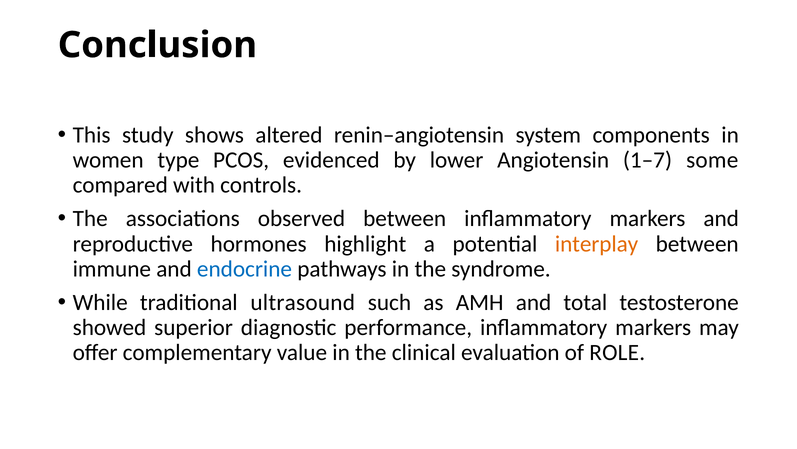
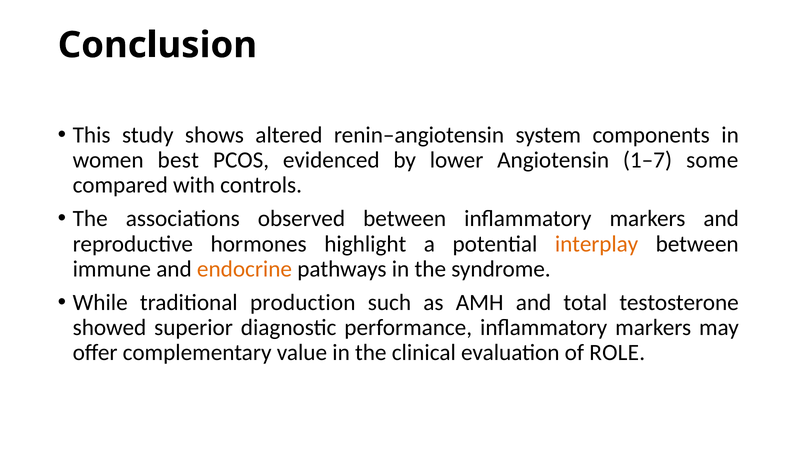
type: type -> best
endocrine colour: blue -> orange
ultrasound: ultrasound -> production
